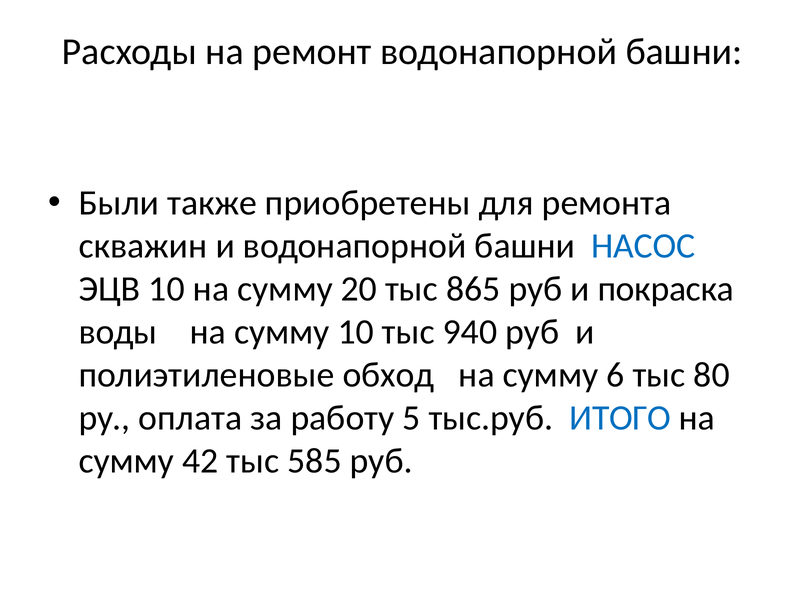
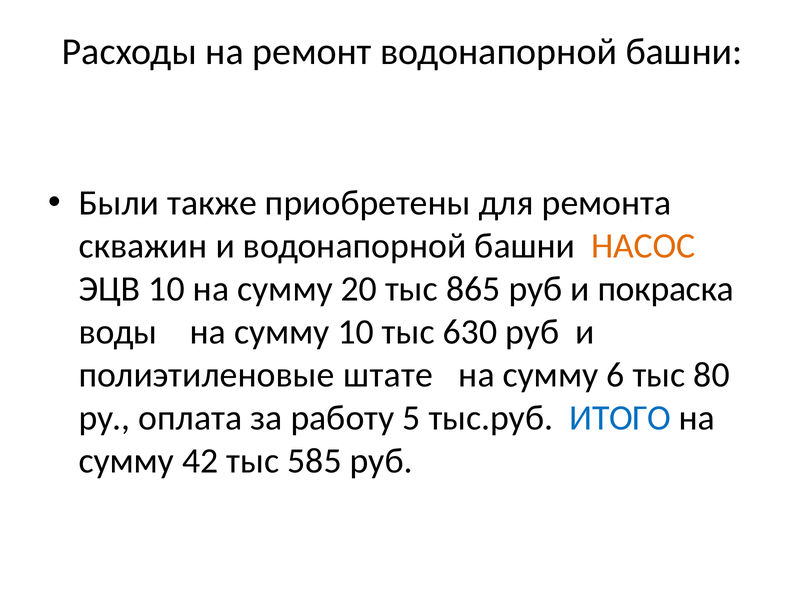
НАСОС colour: blue -> orange
940: 940 -> 630
обход: обход -> штате
